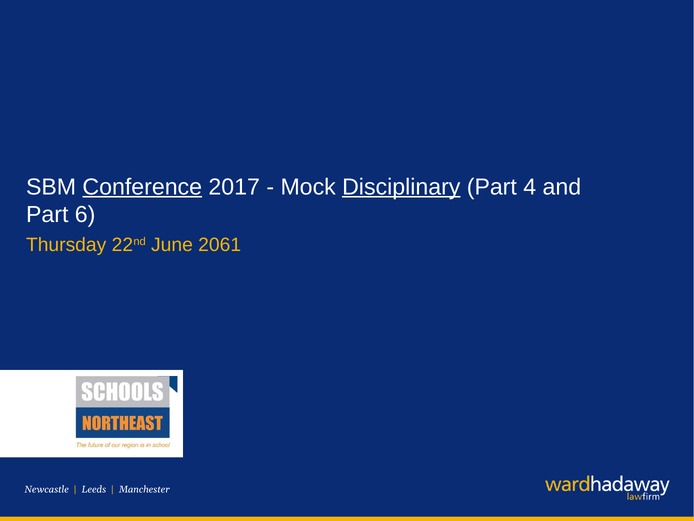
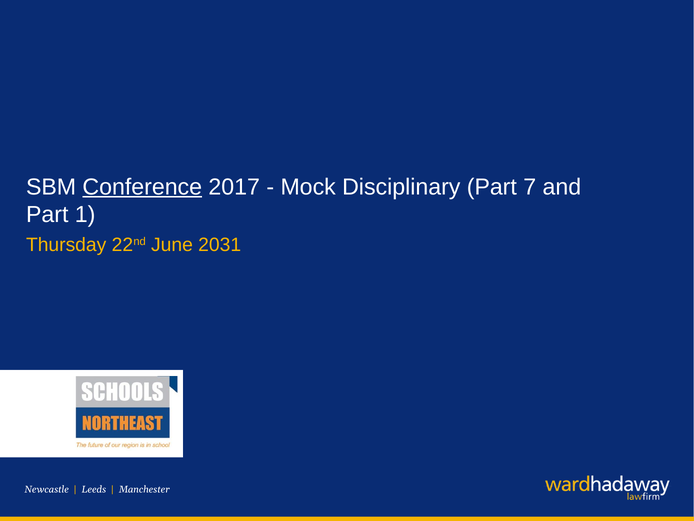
Disciplinary underline: present -> none
4: 4 -> 7
6: 6 -> 1
2061: 2061 -> 2031
